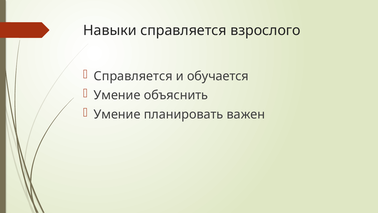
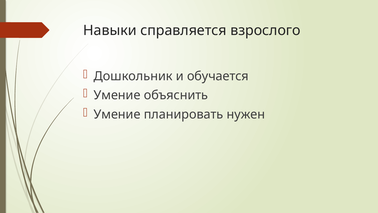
Справляется at (133, 76): Справляется -> Дошкольник
важен: важен -> нужен
